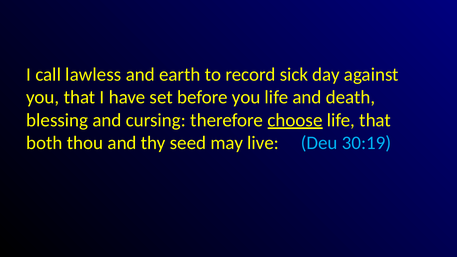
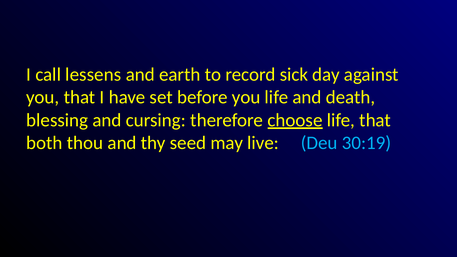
lawless: lawless -> lessens
